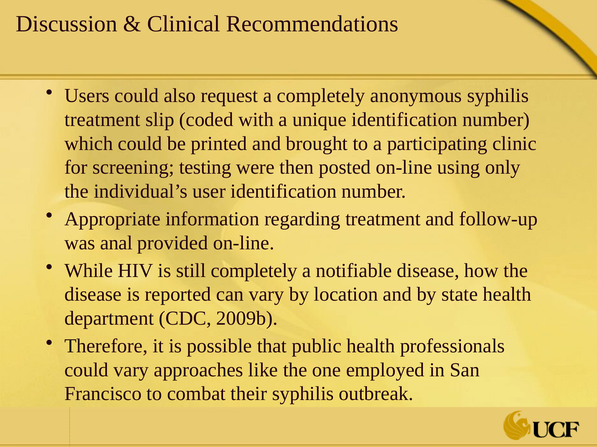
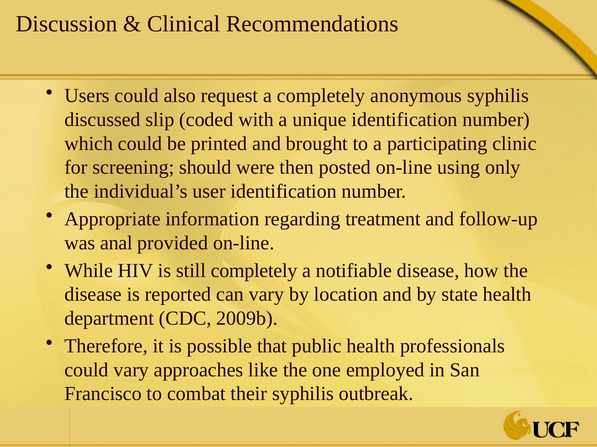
treatment at (102, 120): treatment -> discussed
testing: testing -> should
